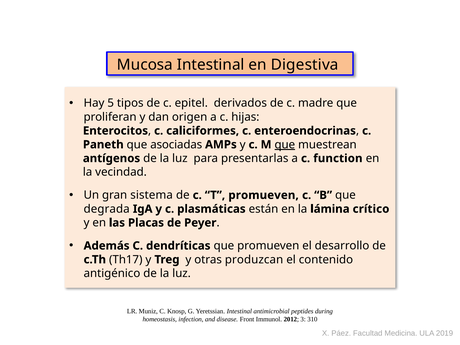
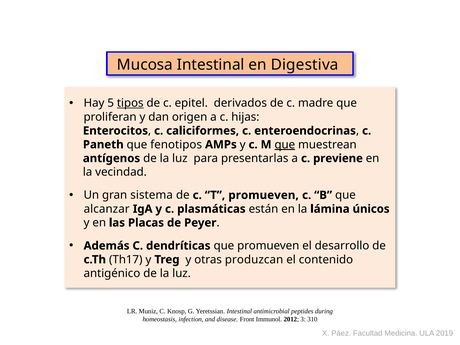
tipos underline: none -> present
asociadas: asociadas -> fenotipos
function: function -> previene
degrada: degrada -> alcanzar
crítico: crítico -> únicos
